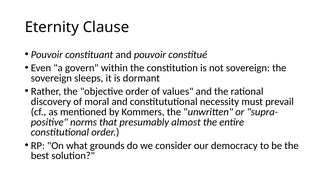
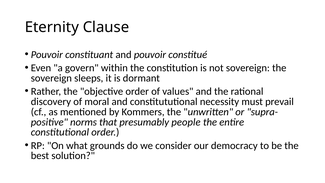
almost: almost -> people
